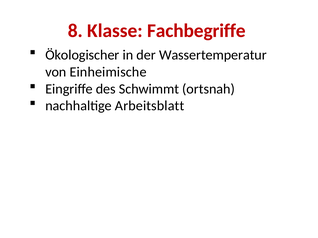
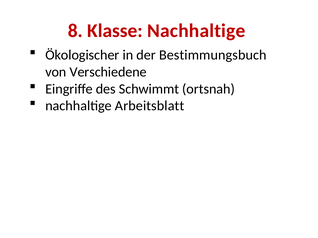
Klasse Fachbegriffe: Fachbegriffe -> Nachhaltige
Wassertemperatur: Wassertemperatur -> Bestimmungsbuch
Einheimische: Einheimische -> Verschiedene
